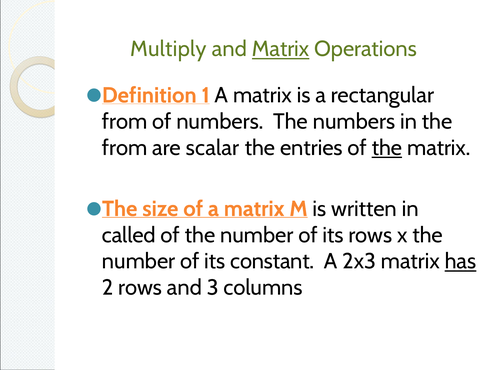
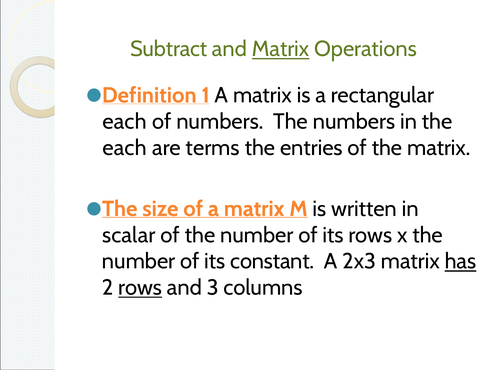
Multiply: Multiply -> Subtract
from at (125, 122): from -> each
from at (125, 148): from -> each
scalar: scalar -> terms
the at (387, 148) underline: present -> none
called: called -> scalar
rows at (140, 288) underline: none -> present
